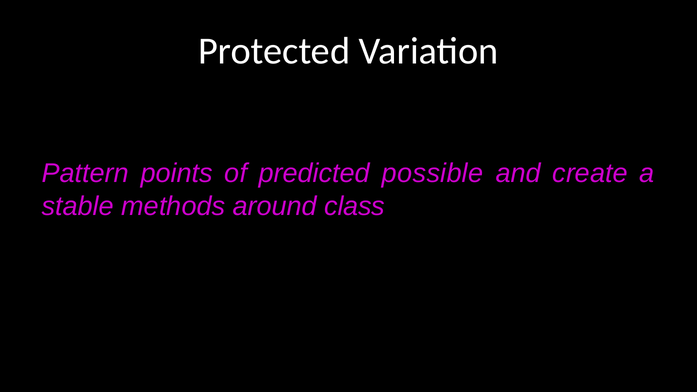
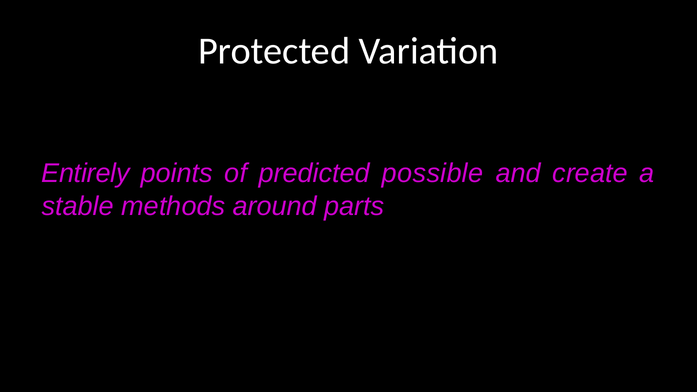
Pattern: Pattern -> Entirely
class: class -> parts
